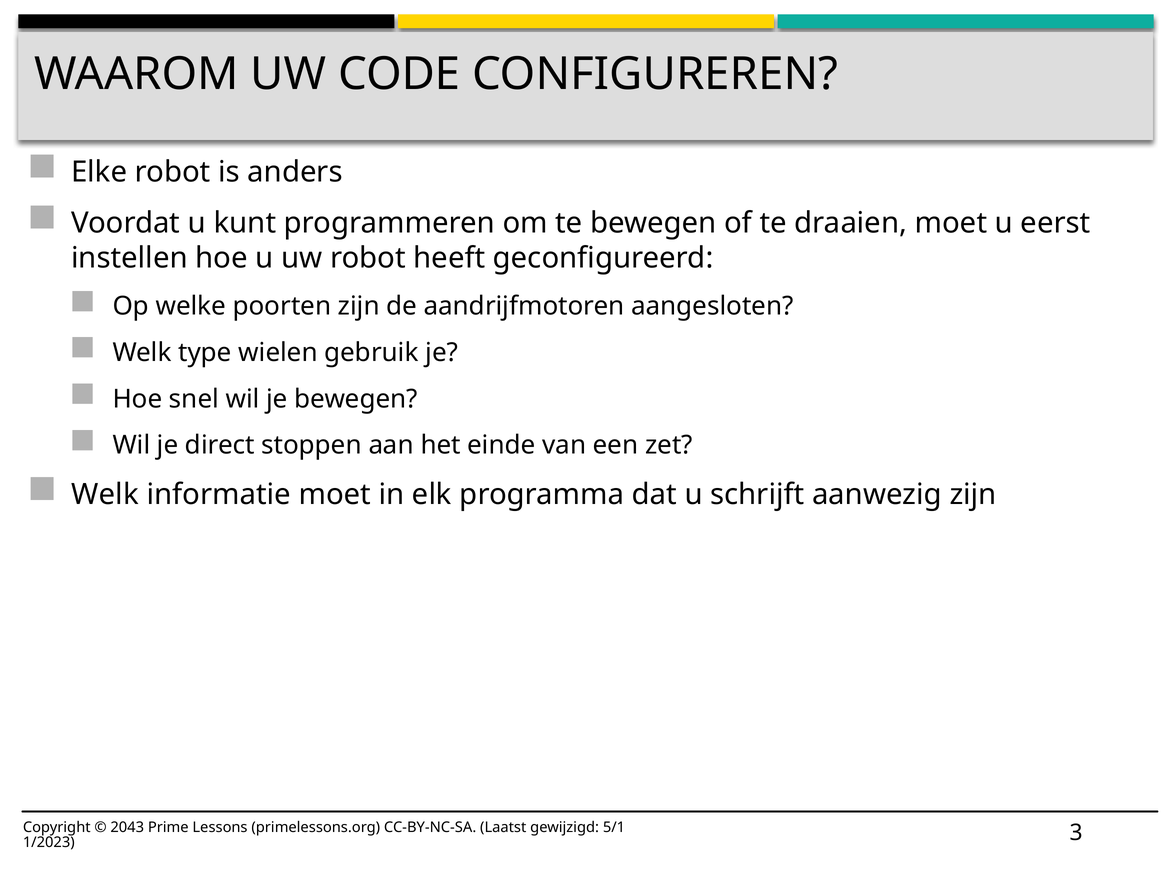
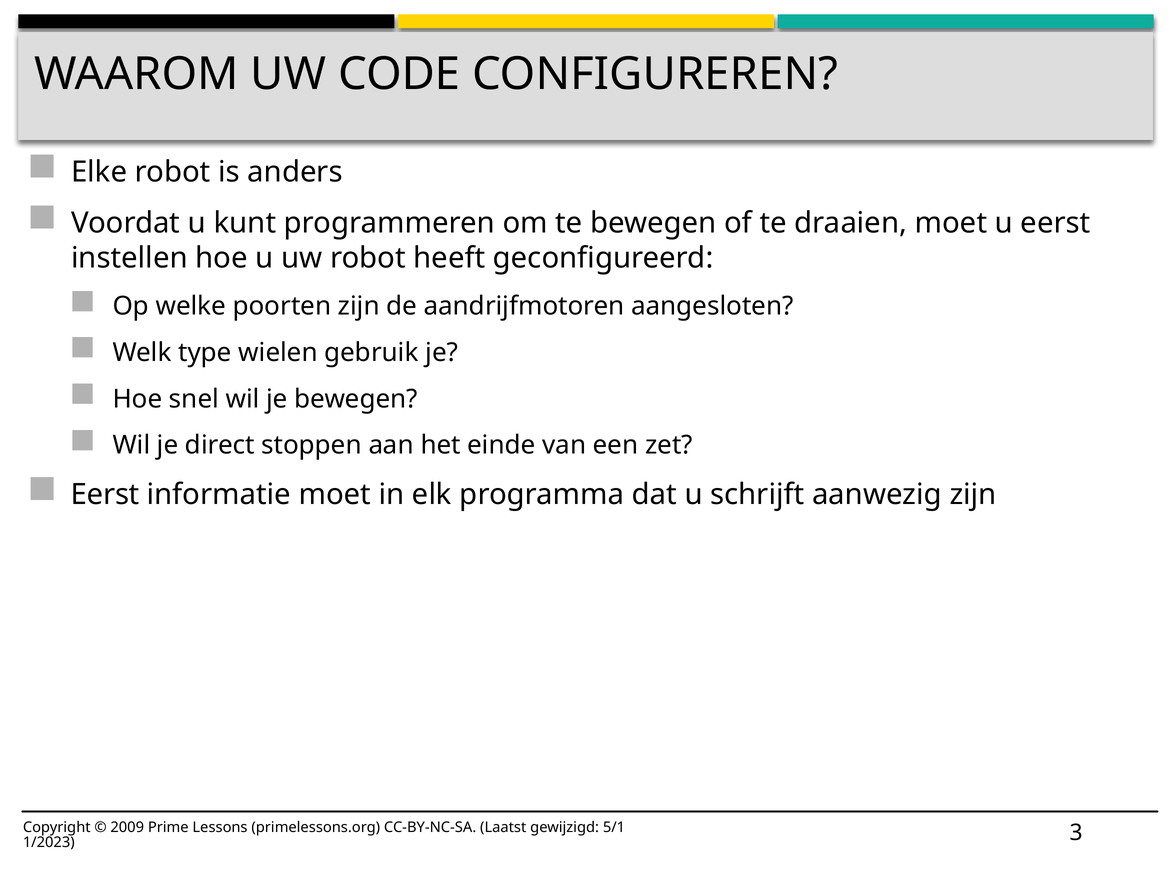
Welk at (105, 495): Welk -> Eerst
2043: 2043 -> 2009
